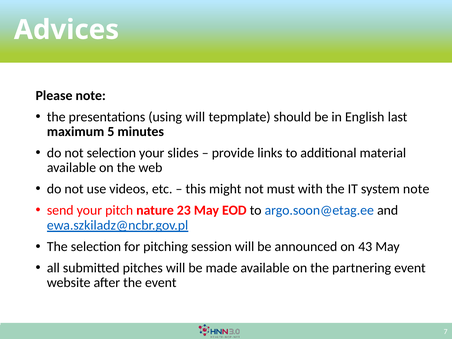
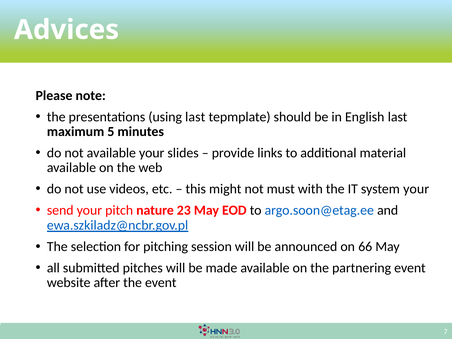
using will: will -> last
not selection: selection -> available
system note: note -> your
43: 43 -> 66
